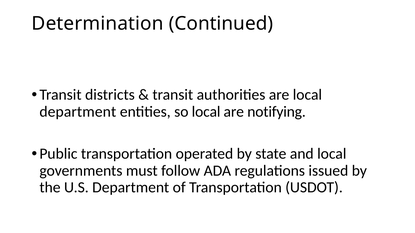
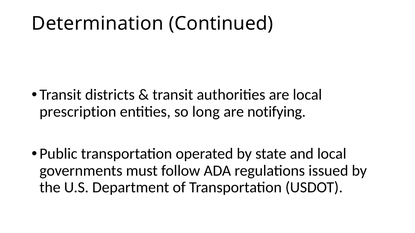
department at (78, 112): department -> prescription
so local: local -> long
